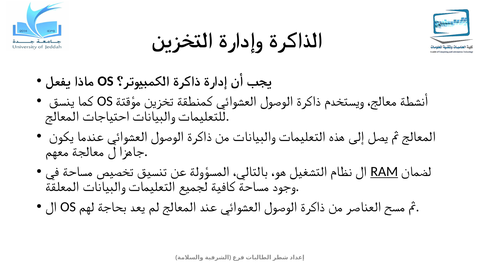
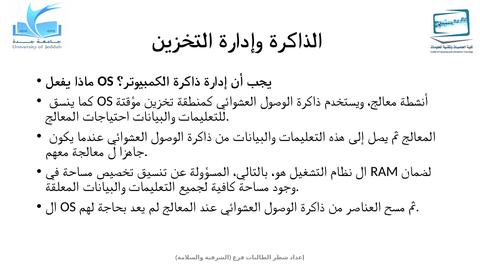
RAM underline: present -> none
